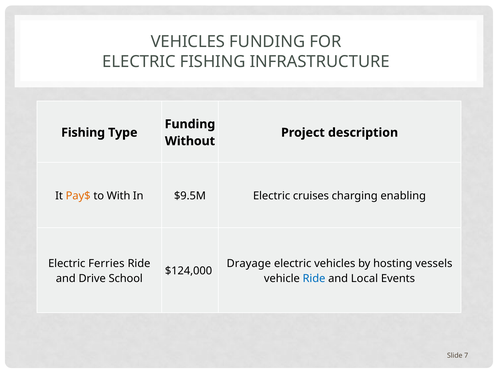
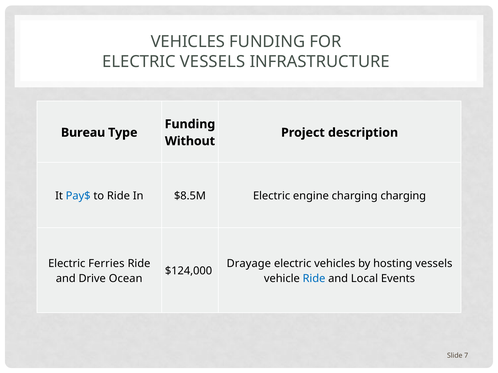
ELECTRIC FISHING: FISHING -> VESSELS
Fishing at (83, 133): Fishing -> Bureau
Pay$ colour: orange -> blue
to With: With -> Ride
$9.5M: $9.5M -> $8.5M
cruises: cruises -> engine
charging enabling: enabling -> charging
School: School -> Ocean
